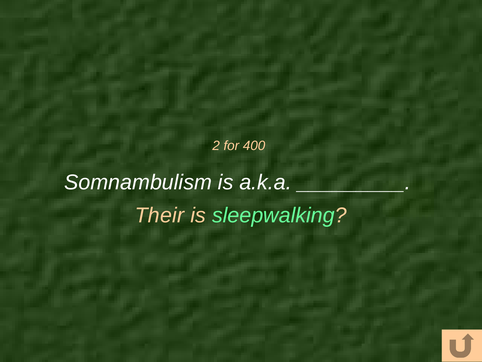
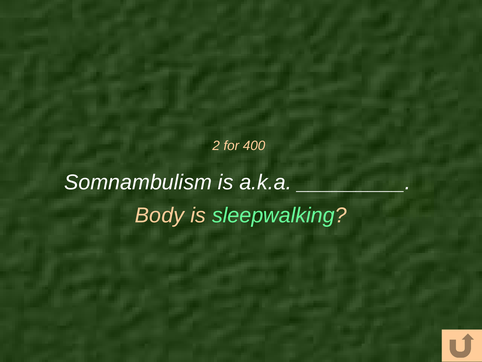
Their: Their -> Body
